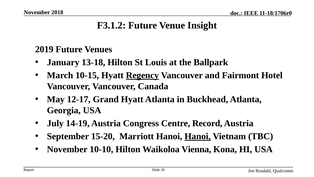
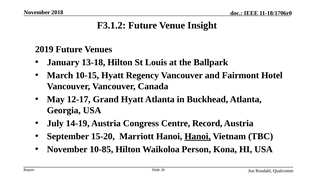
Regency underline: present -> none
10-10: 10-10 -> 10-85
Vienna: Vienna -> Person
